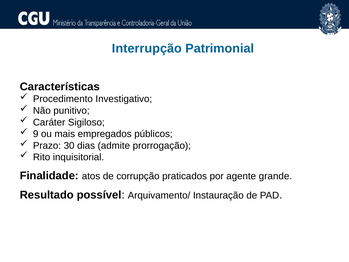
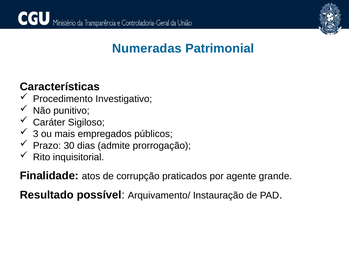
Interrupção: Interrupção -> Numeradas
9: 9 -> 3
